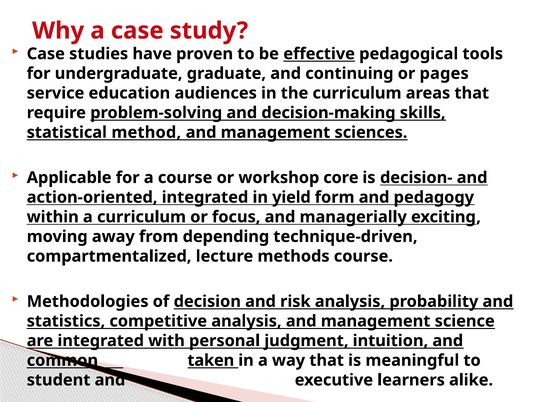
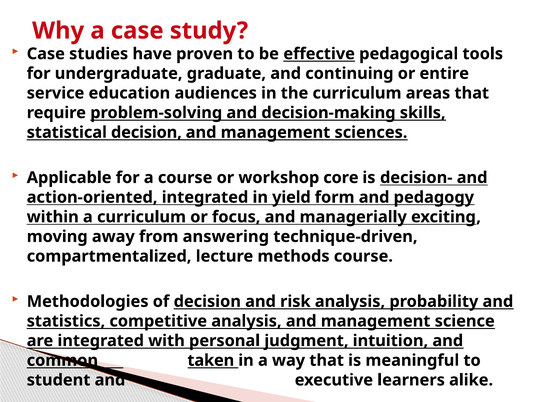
pages: pages -> entire
statistical method: method -> decision
depending: depending -> answering
